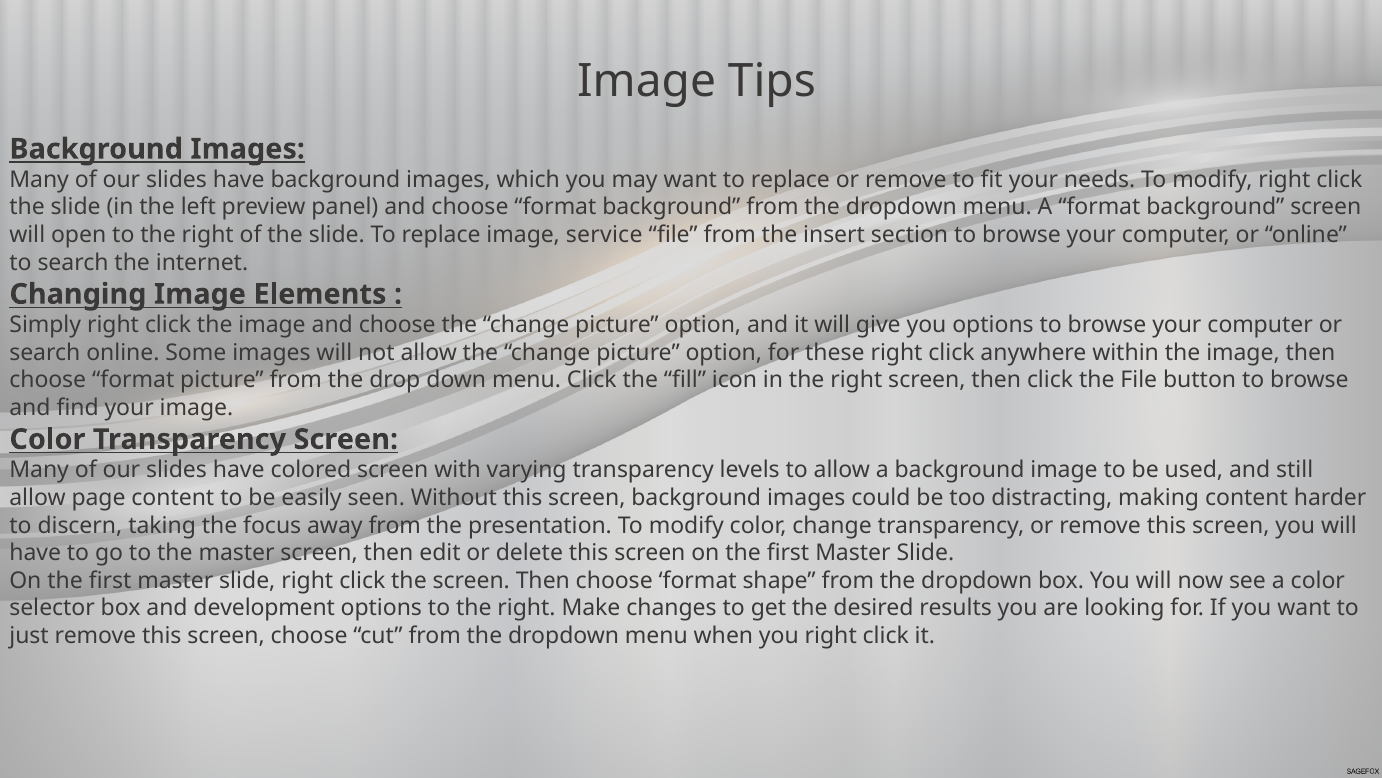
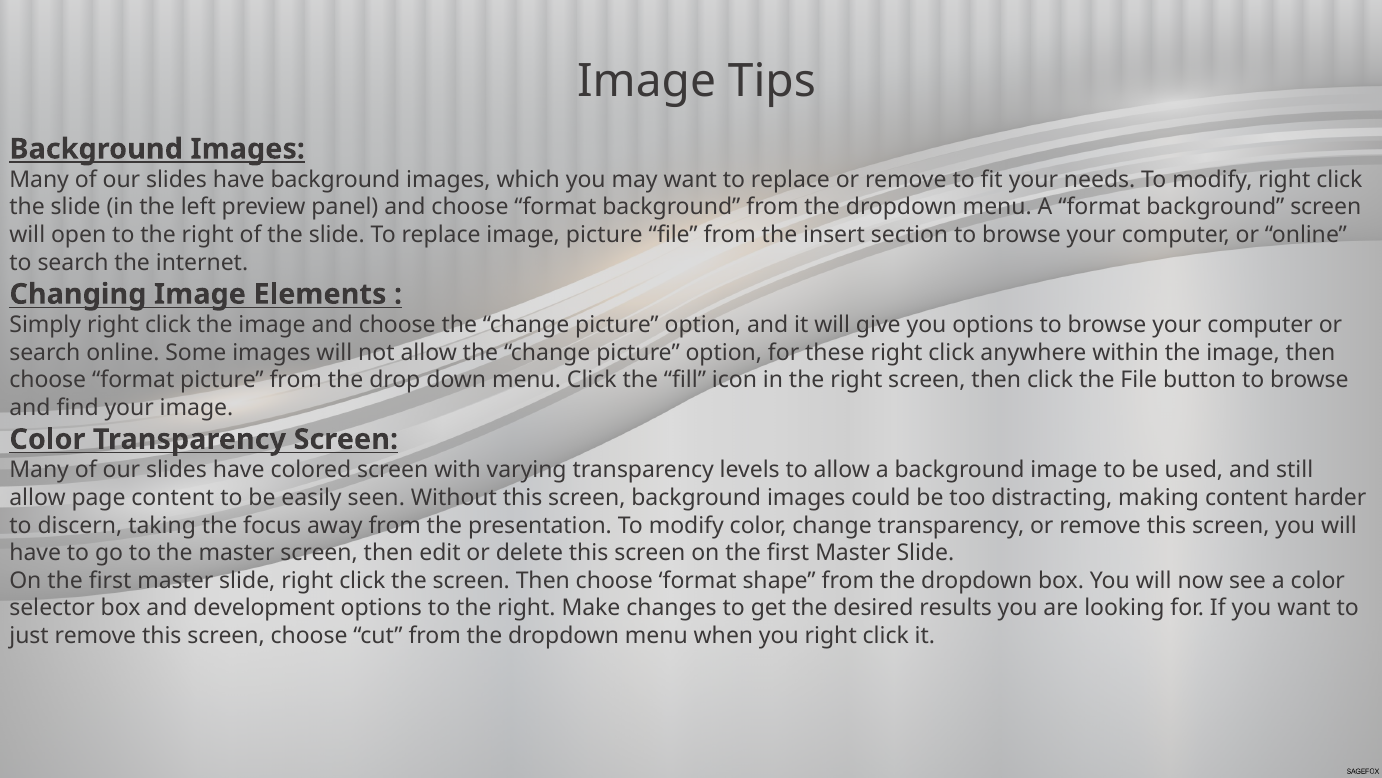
image service: service -> picture
